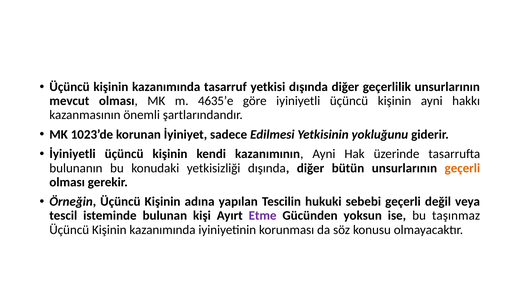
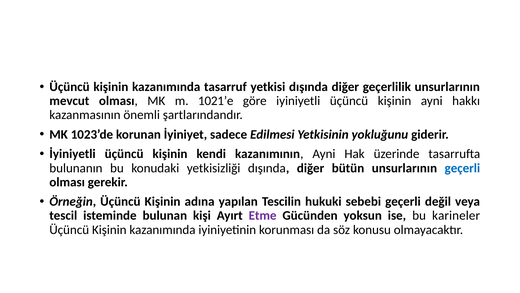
4635’e: 4635’e -> 1021’e
geçerli at (462, 168) colour: orange -> blue
taşınmaz: taşınmaz -> karineler
